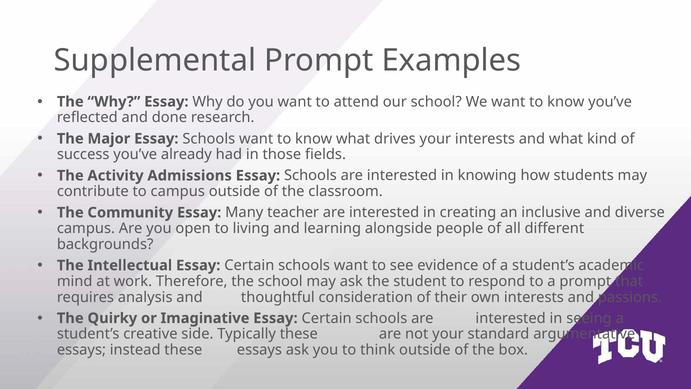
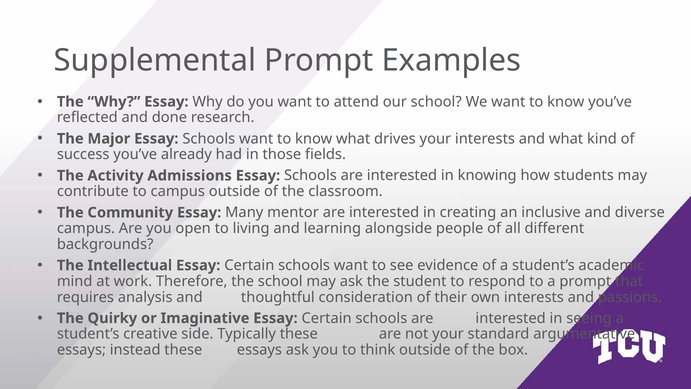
teacher: teacher -> mentor
